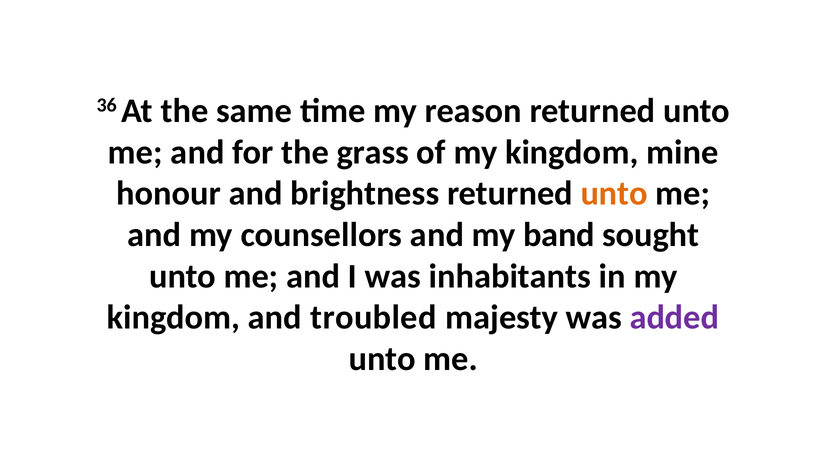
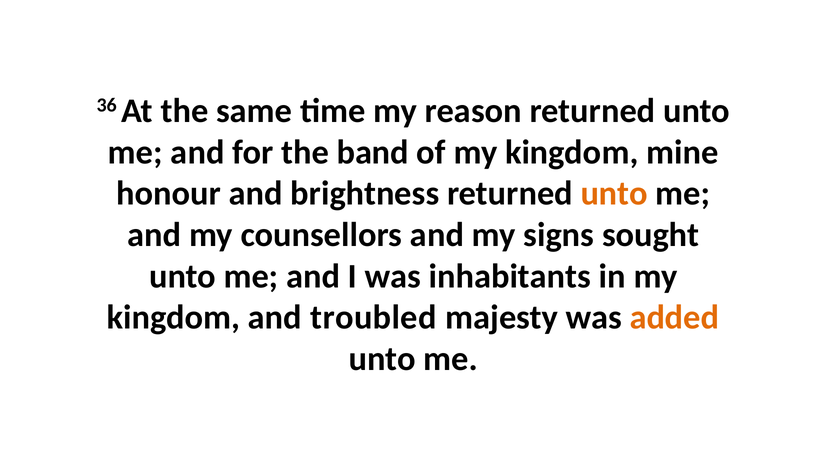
grass: grass -> band
band: band -> signs
added colour: purple -> orange
